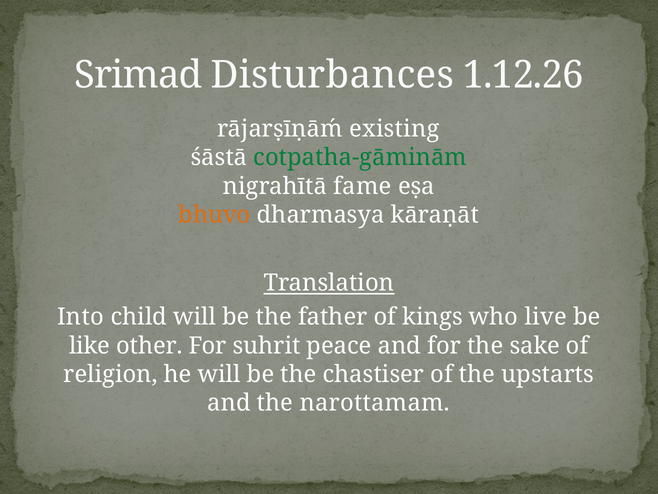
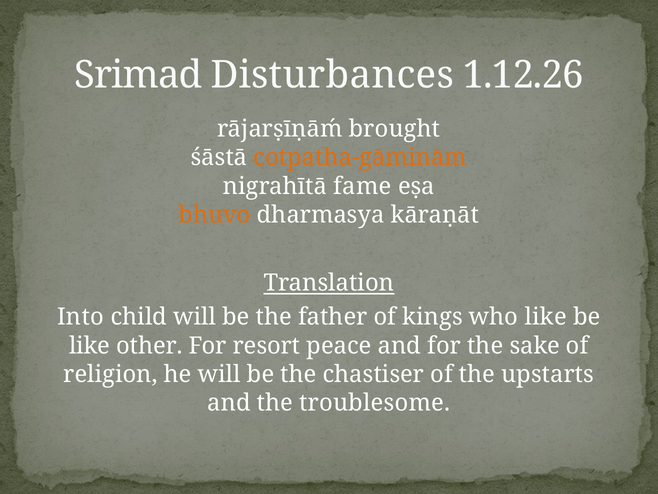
existing: existing -> brought
cotpatha-gāminām colour: green -> orange
who live: live -> like
suhrit: suhrit -> resort
narottamam: narottamam -> troublesome
